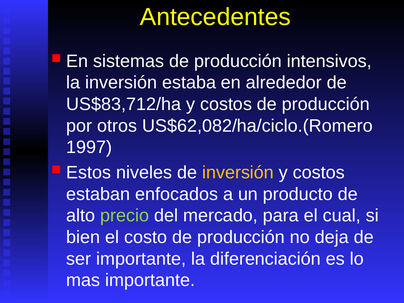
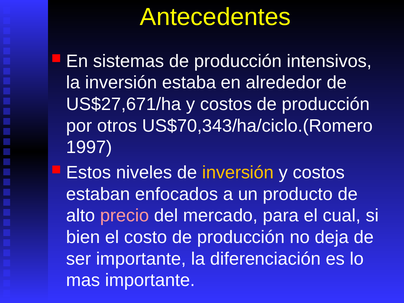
US$83,712/ha: US$83,712/ha -> US$27,671/ha
US$62,082/ha/ciclo.(Romero: US$62,082/ha/ciclo.(Romero -> US$70,343/ha/ciclo.(Romero
precio colour: light green -> pink
